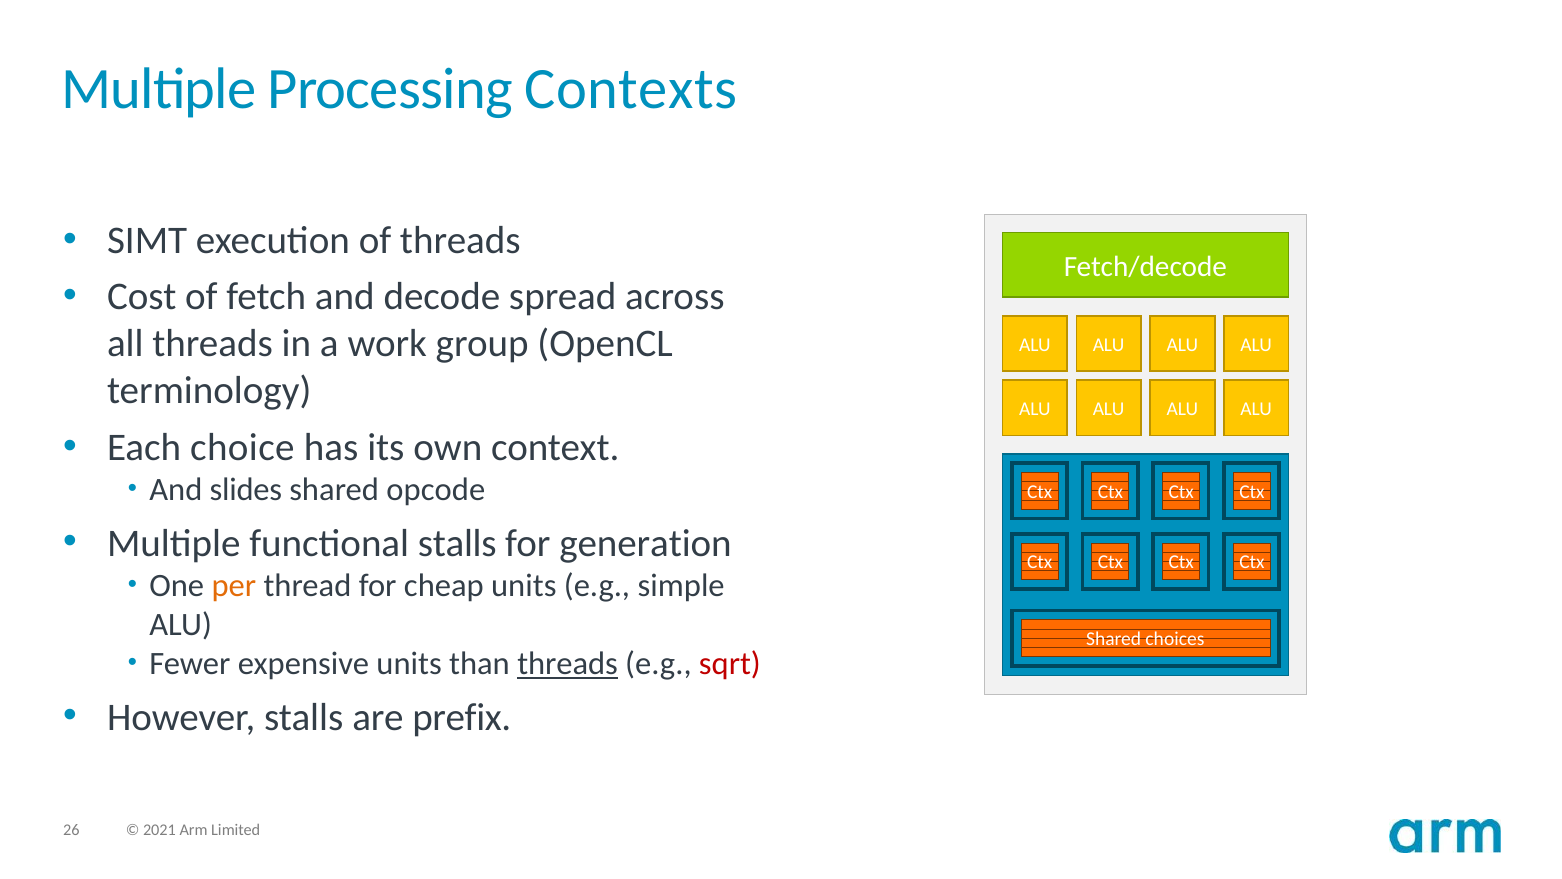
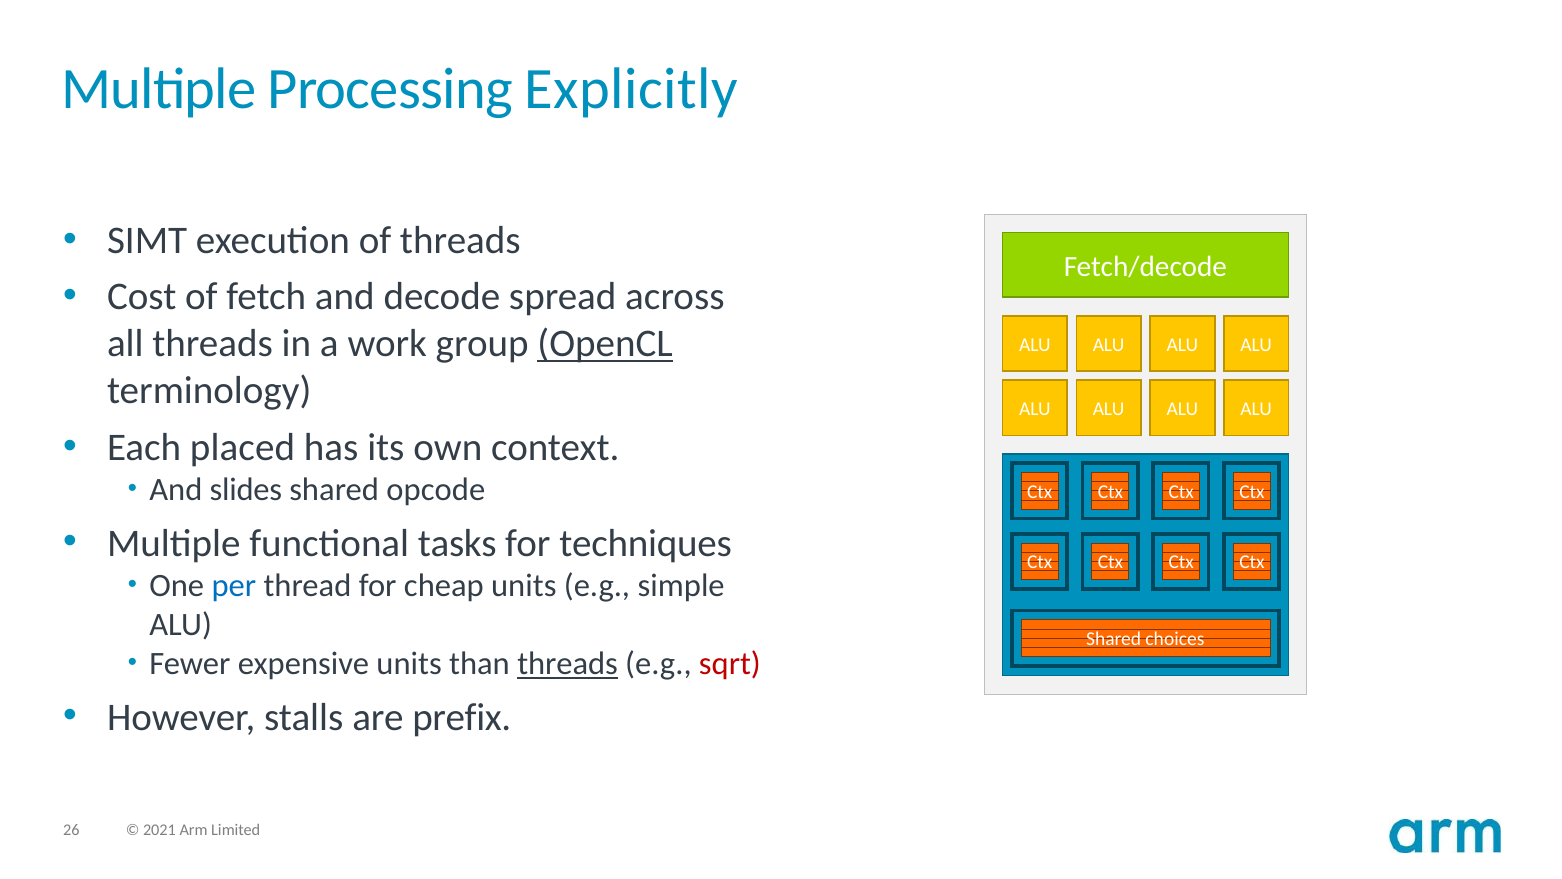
Contexts: Contexts -> Explicitly
OpenCL underline: none -> present
choice: choice -> placed
functional stalls: stalls -> tasks
generation: generation -> techniques
per colour: orange -> blue
